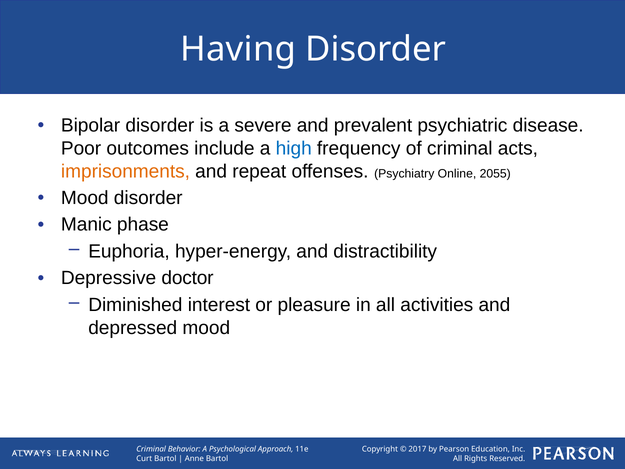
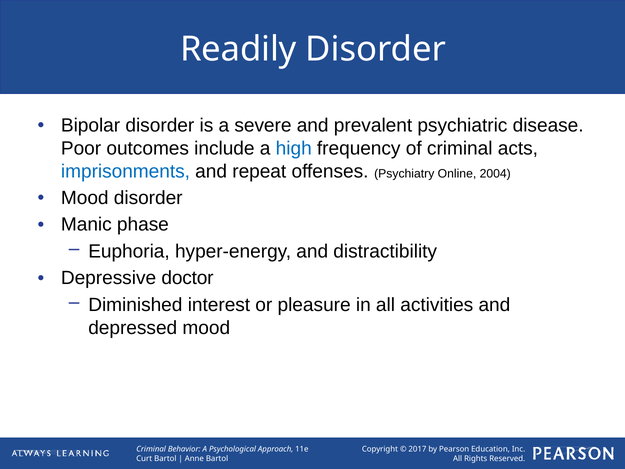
Having: Having -> Readily
imprisonments colour: orange -> blue
2055: 2055 -> 2004
